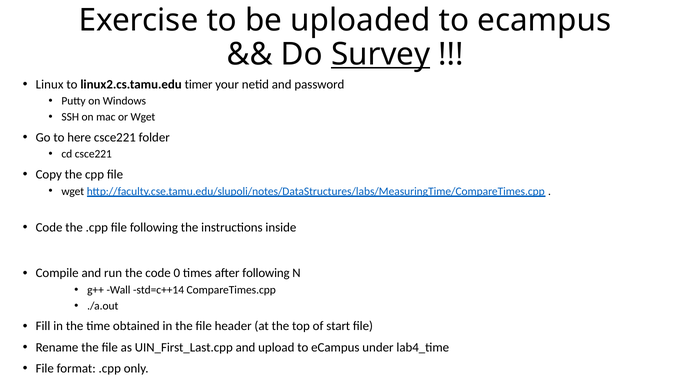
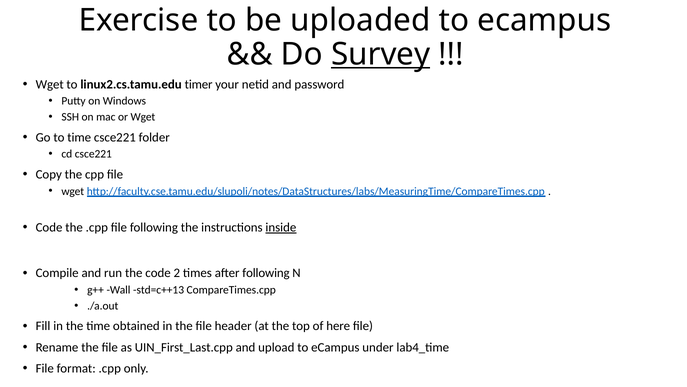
Linux at (50, 84): Linux -> Wget
to here: here -> time
inside underline: none -> present
0: 0 -> 2
std=c++14: std=c++14 -> std=c++13
start: start -> here
